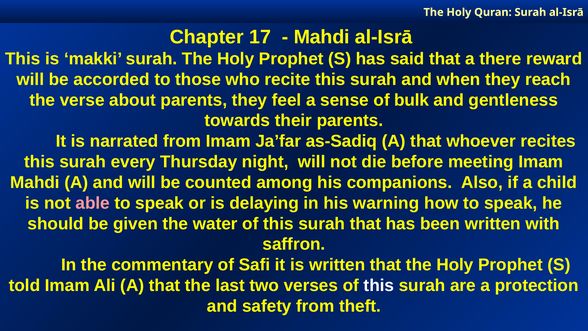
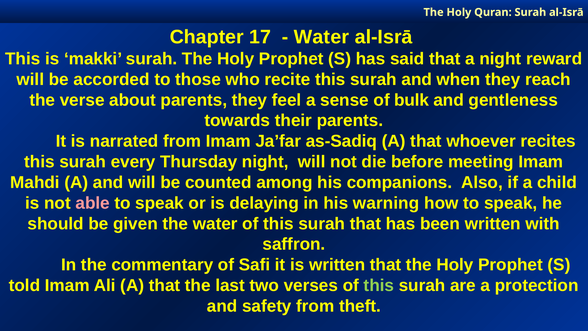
Mahdi at (322, 37): Mahdi -> Water
a there: there -> night
this at (379, 285) colour: white -> light green
